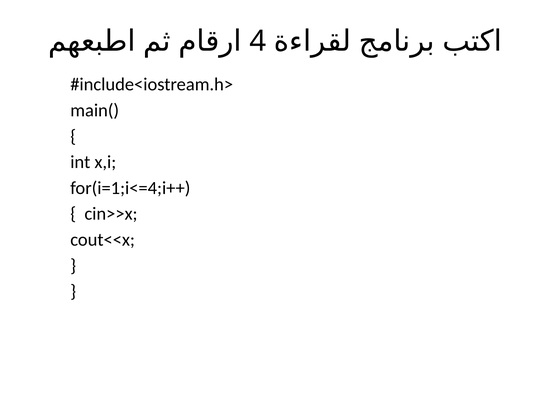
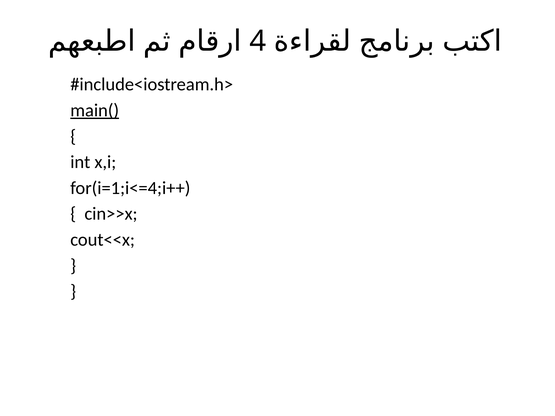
main( underline: none -> present
